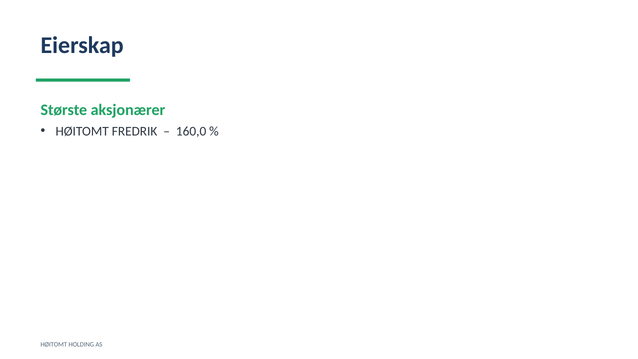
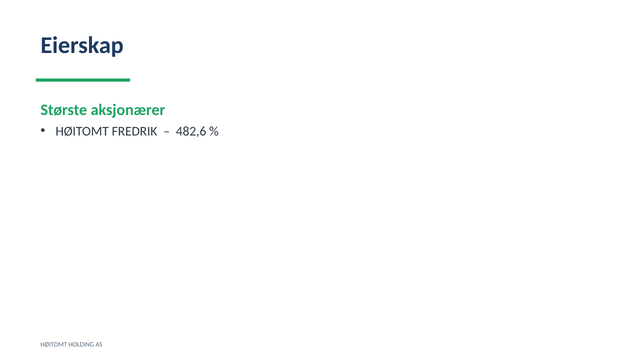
160,0: 160,0 -> 482,6
